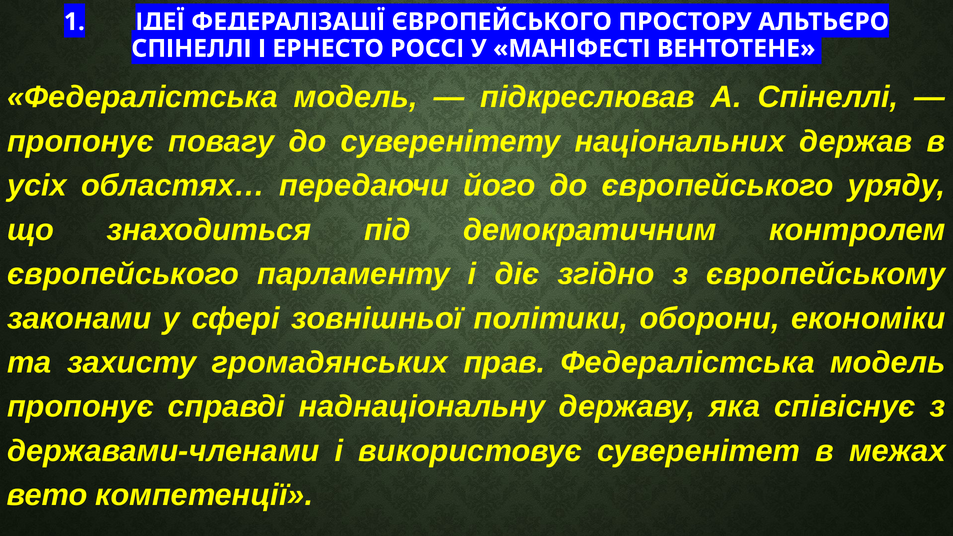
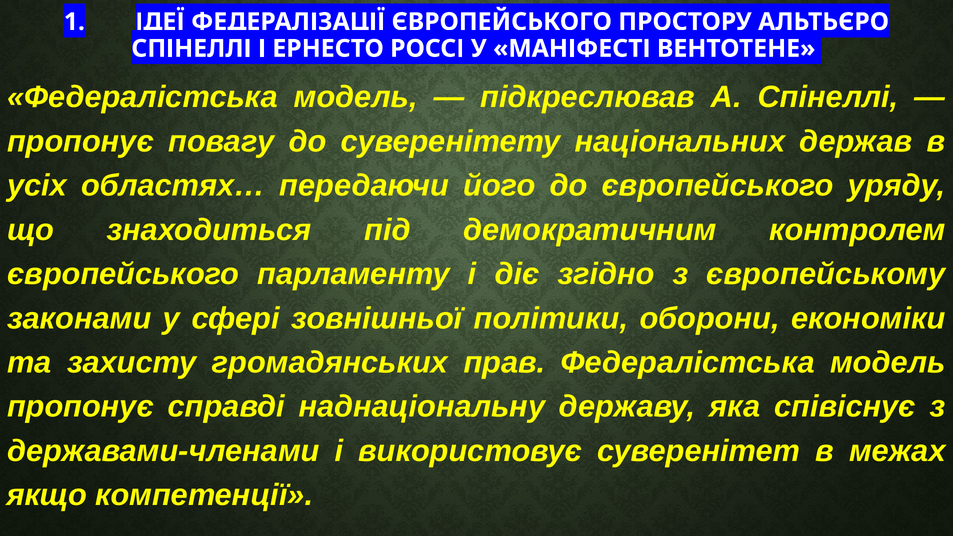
вето: вето -> якщо
